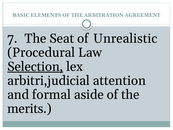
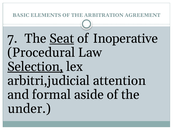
Seat underline: none -> present
Unrealistic: Unrealistic -> Inoperative
merits: merits -> under
